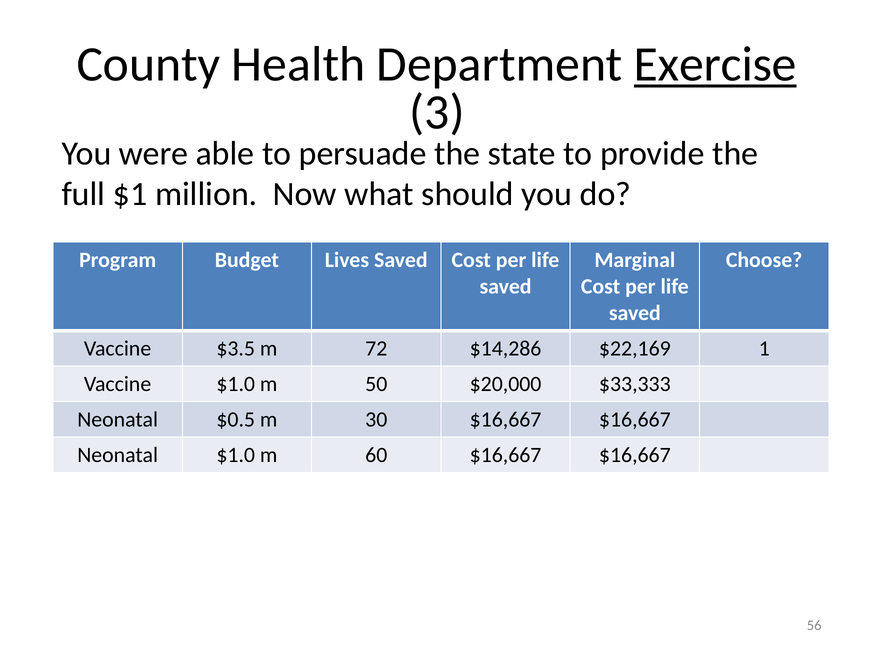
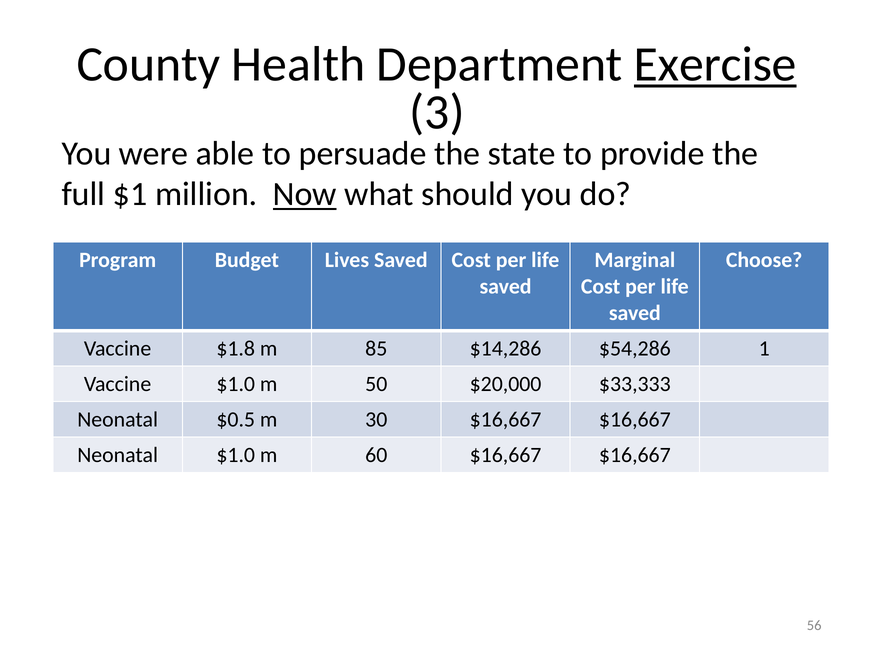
Now underline: none -> present
$3.5: $3.5 -> $1.8
72: 72 -> 85
$22,169: $22,169 -> $54,286
